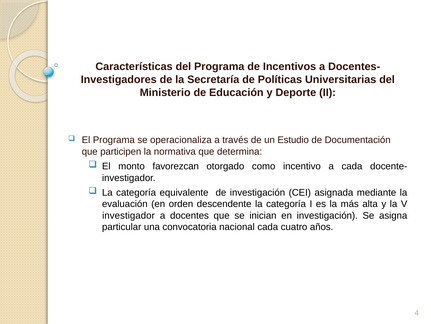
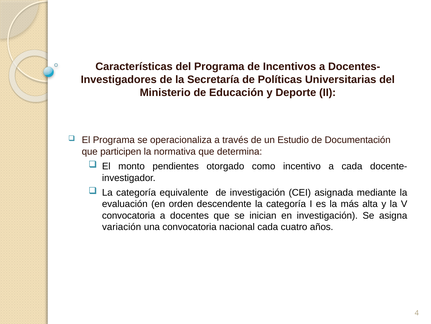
favorezcan: favorezcan -> pendientes
investigador at (129, 215): investigador -> convocatoria
particular: particular -> variación
